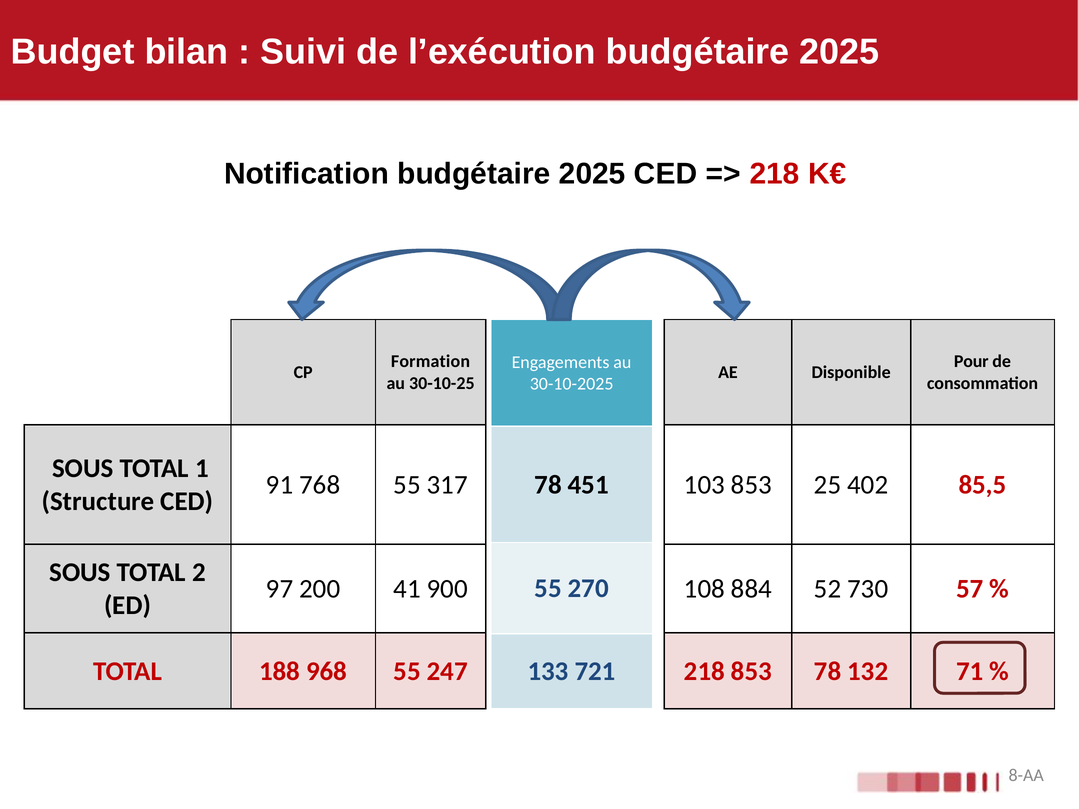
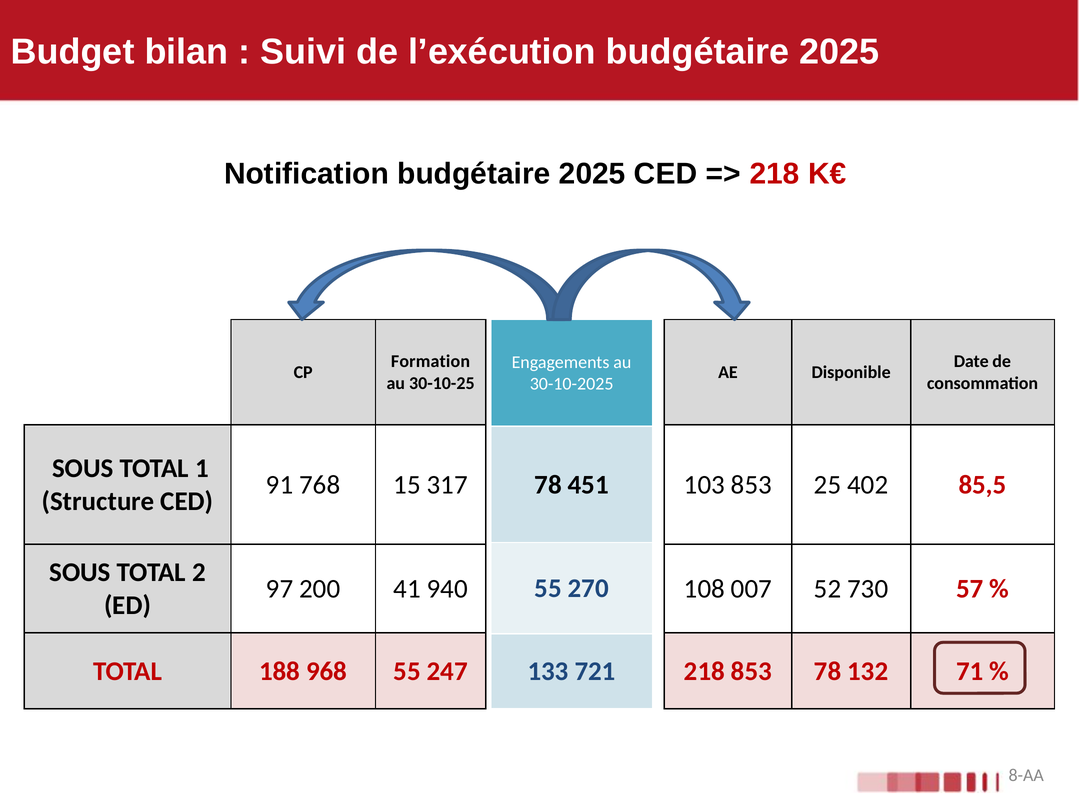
Pour: Pour -> Date
768 55: 55 -> 15
900: 900 -> 940
884: 884 -> 007
